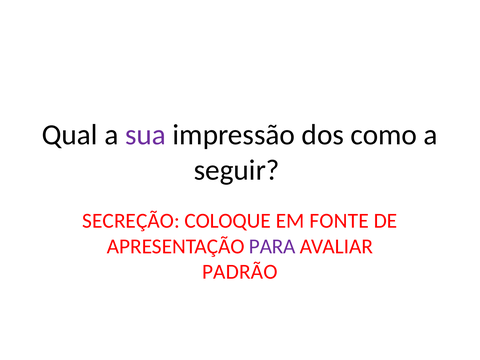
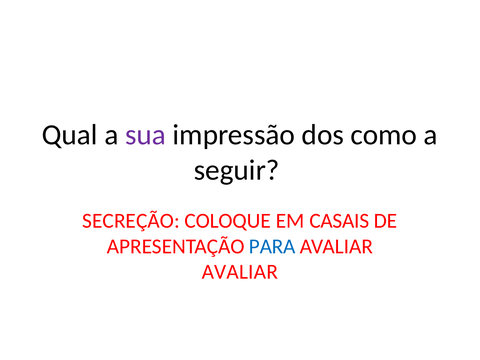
FONTE: FONTE -> CASAIS
PARA colour: purple -> blue
PADRÃO at (240, 272): PADRÃO -> AVALIAR
